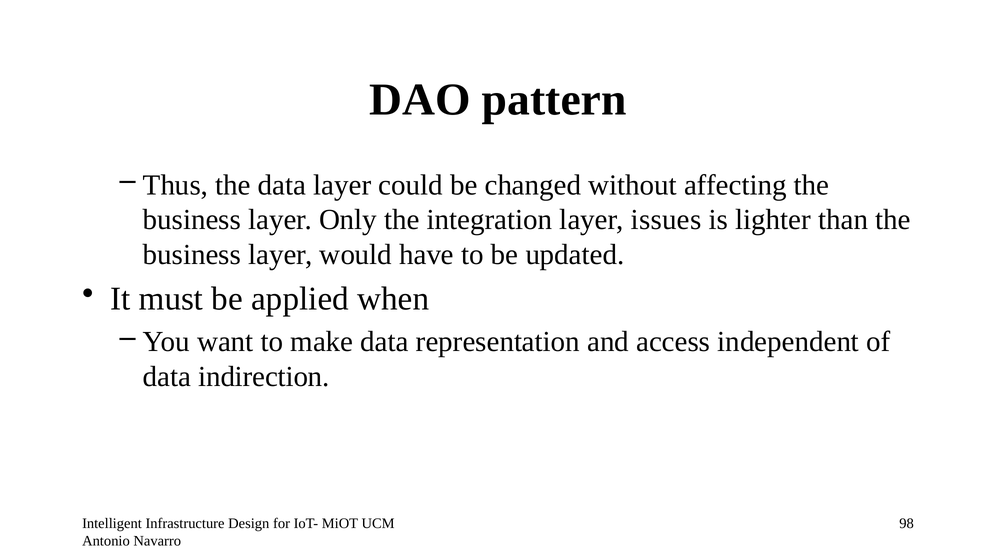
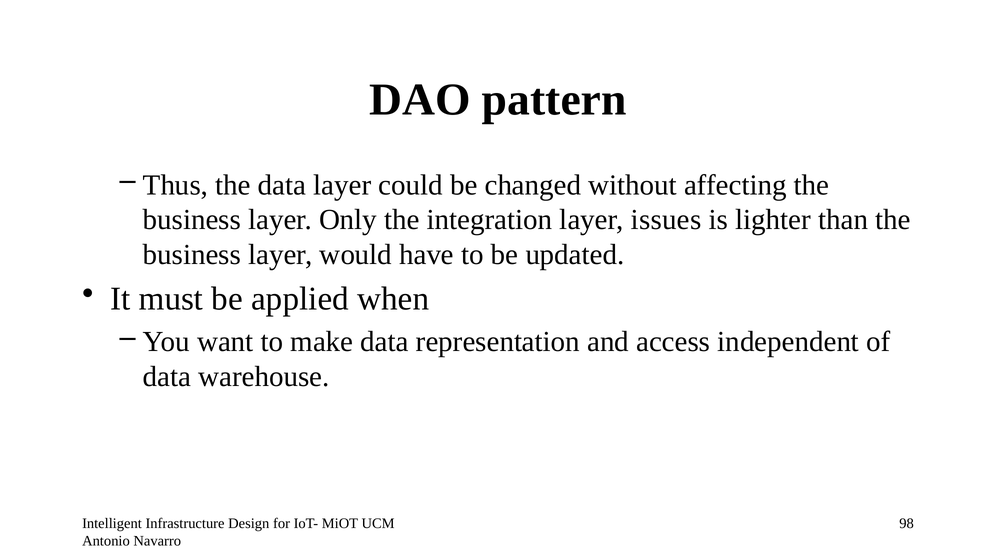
indirection: indirection -> warehouse
